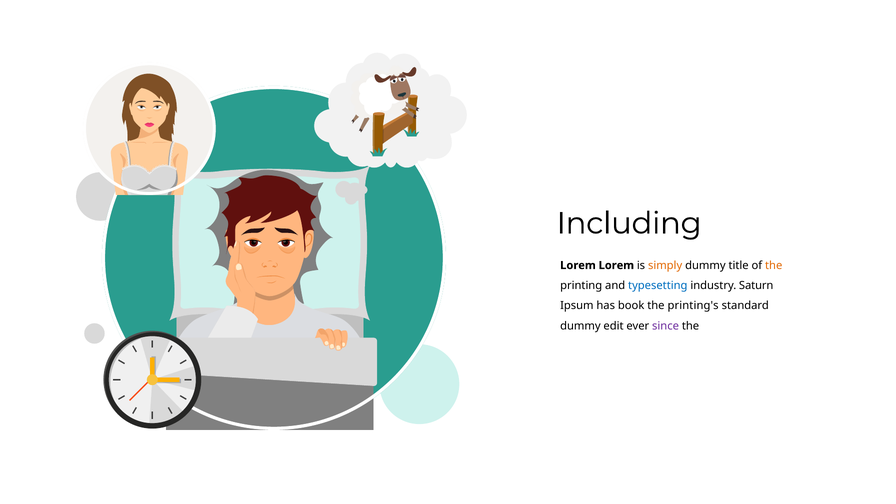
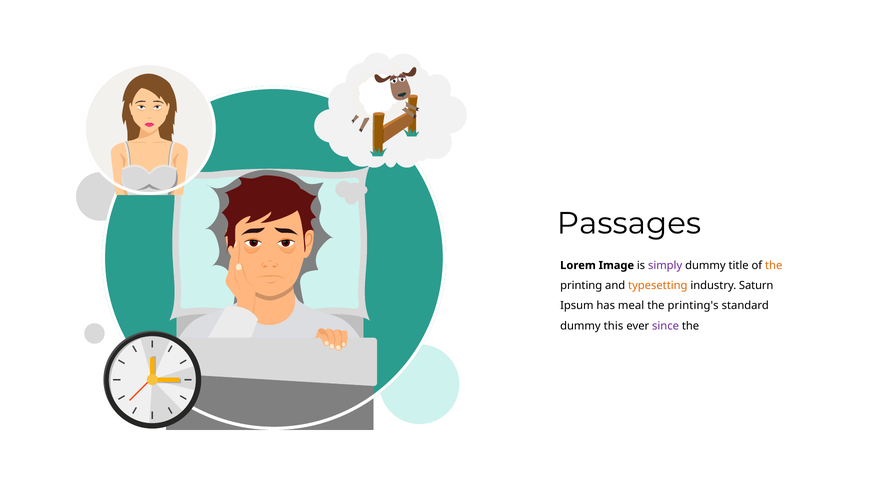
Including: Including -> Passages
Lorem Lorem: Lorem -> Image
simply colour: orange -> purple
typesetting colour: blue -> orange
book: book -> meal
edit: edit -> this
